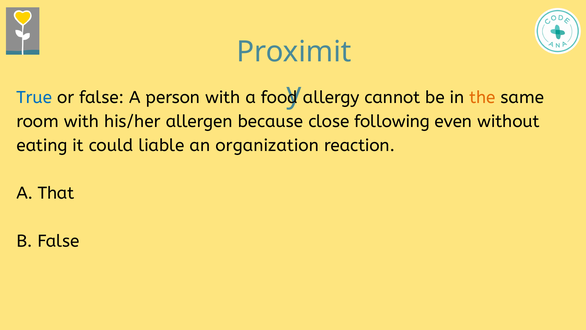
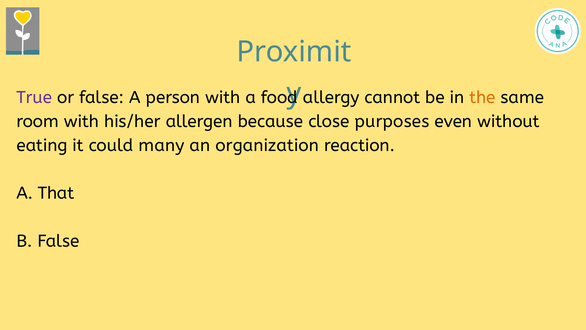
True colour: blue -> purple
following: following -> purposes
liable: liable -> many
